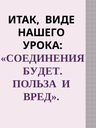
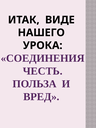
БУДЕТ: БУДЕТ -> ЧЕСТЬ
